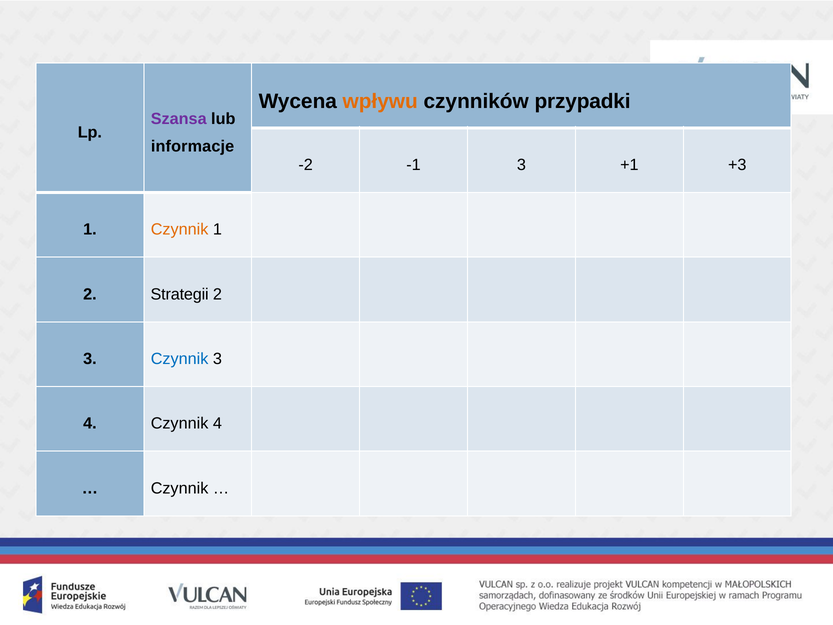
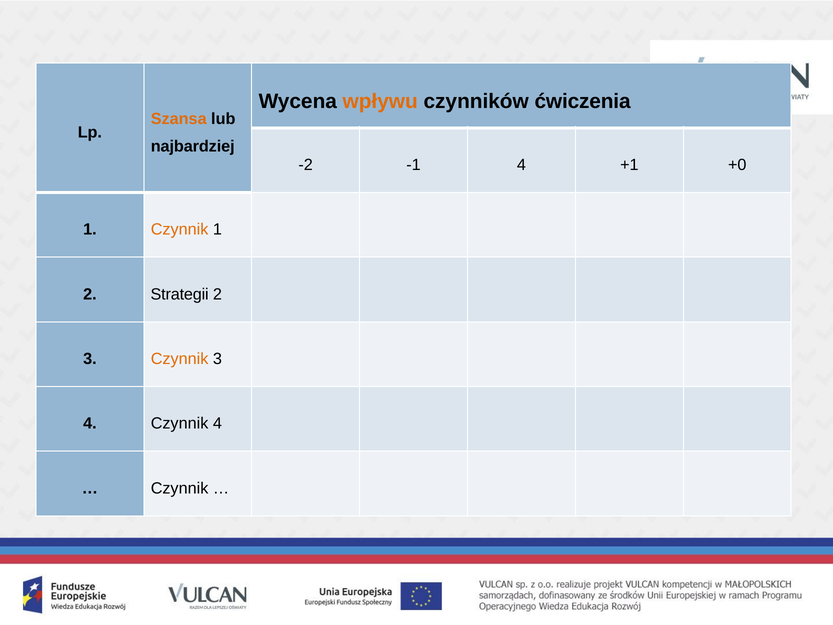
przypadki: przypadki -> ćwiczenia
Szansa colour: purple -> orange
informacje: informacje -> najbardziej
-1 3: 3 -> 4
+3: +3 -> +0
Czynnik at (180, 359) colour: blue -> orange
